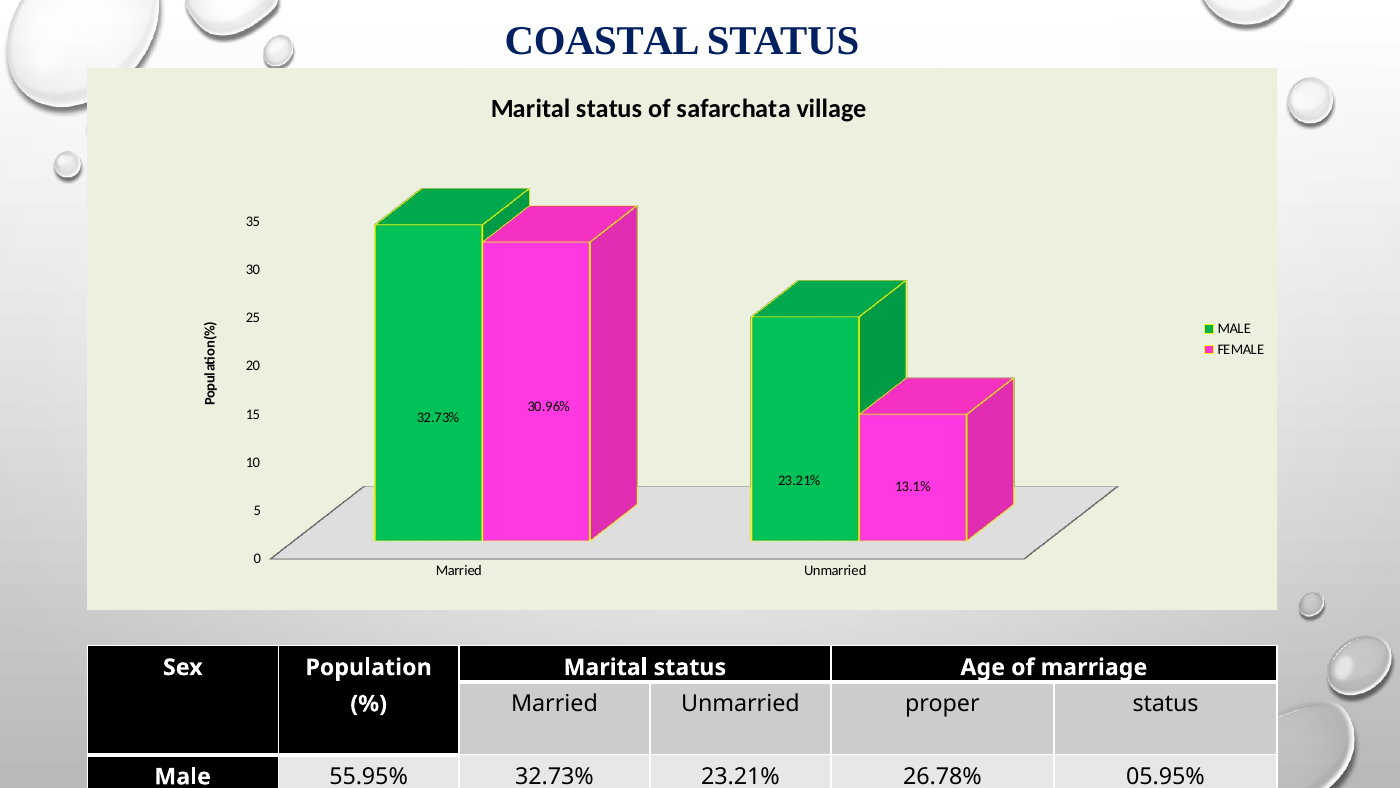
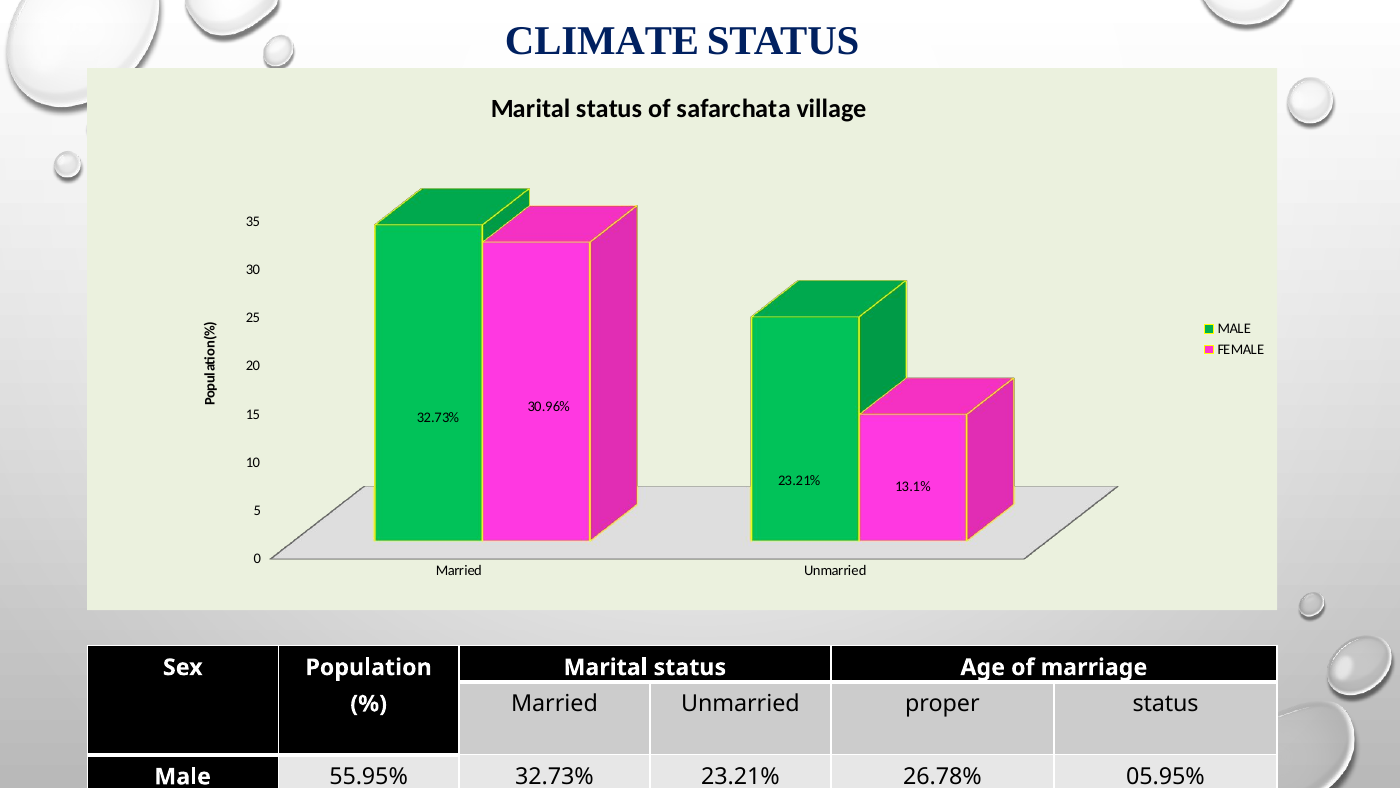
COASTAL: COASTAL -> CLIMATE
